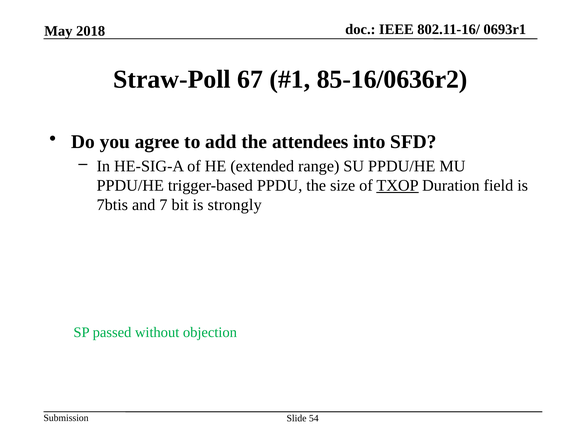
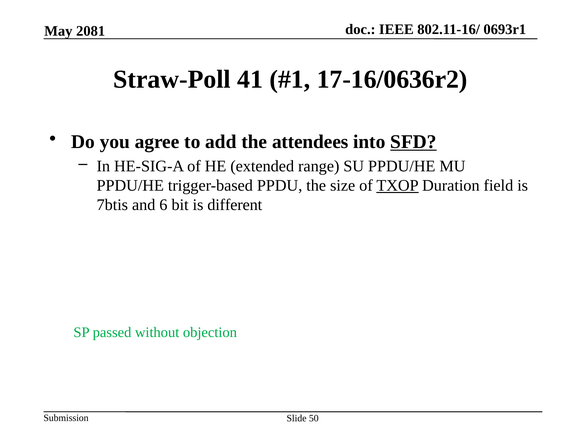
2018: 2018 -> 2081
67: 67 -> 41
85-16/0636r2: 85-16/0636r2 -> 17-16/0636r2
SFD underline: none -> present
7: 7 -> 6
strongly: strongly -> different
54: 54 -> 50
